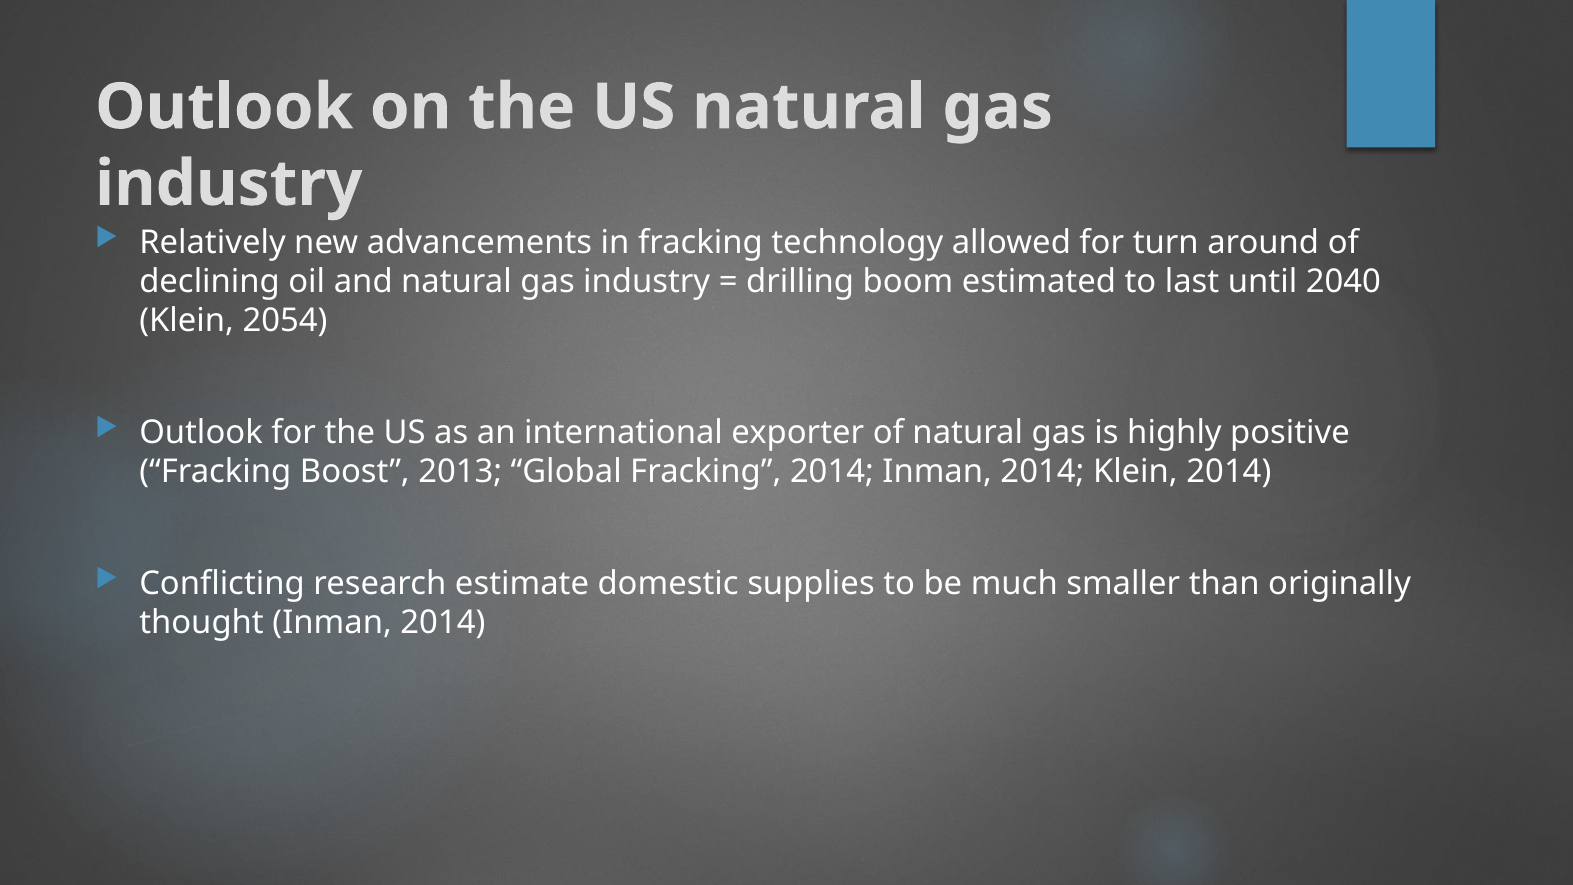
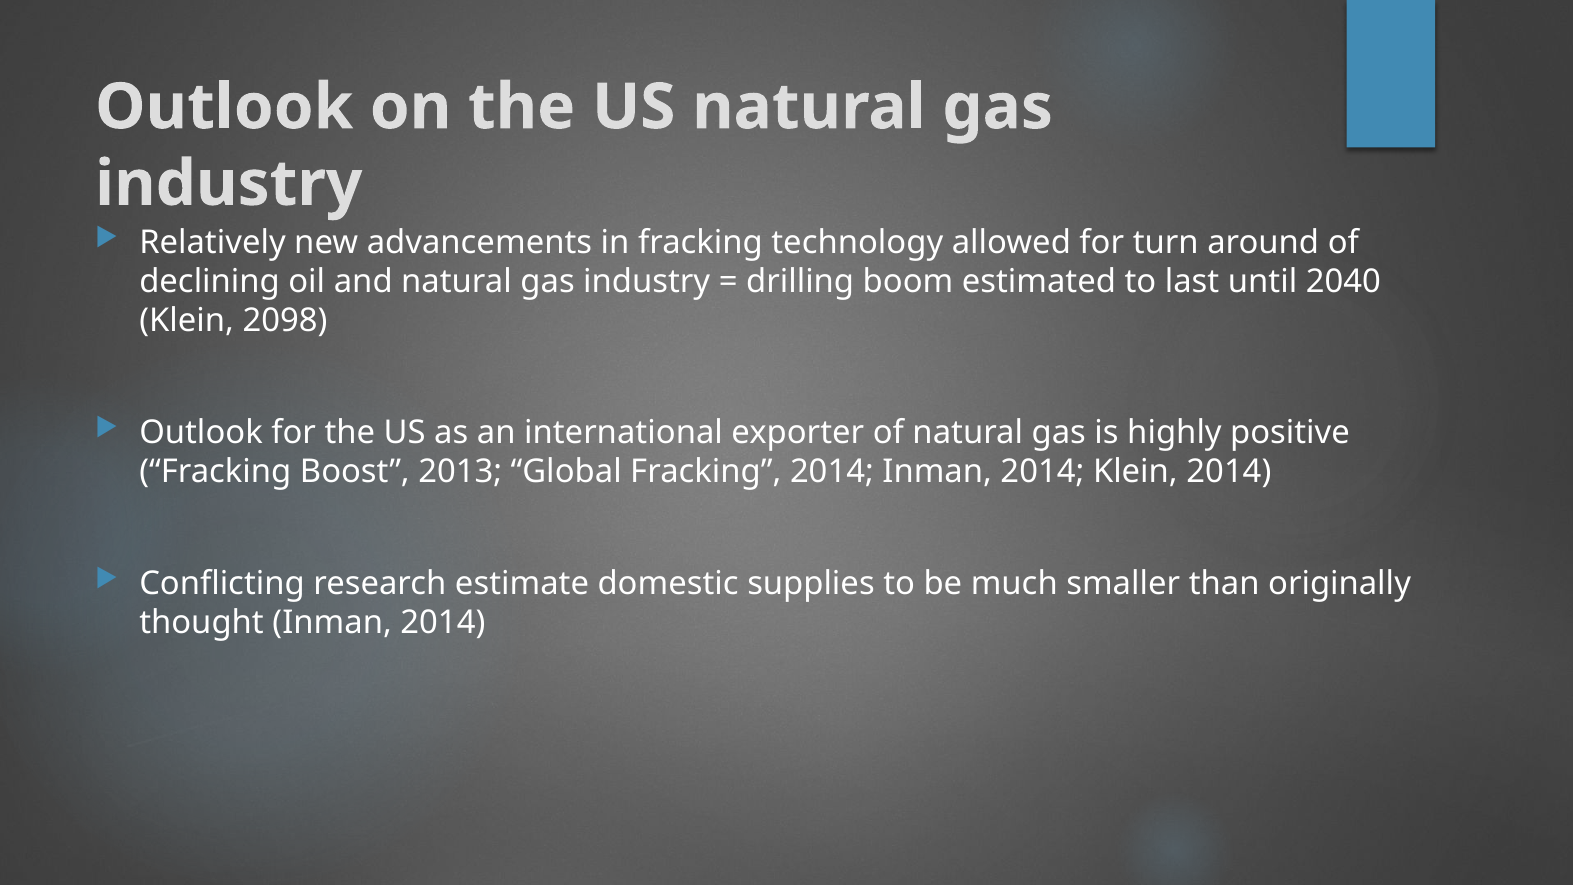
2054: 2054 -> 2098
